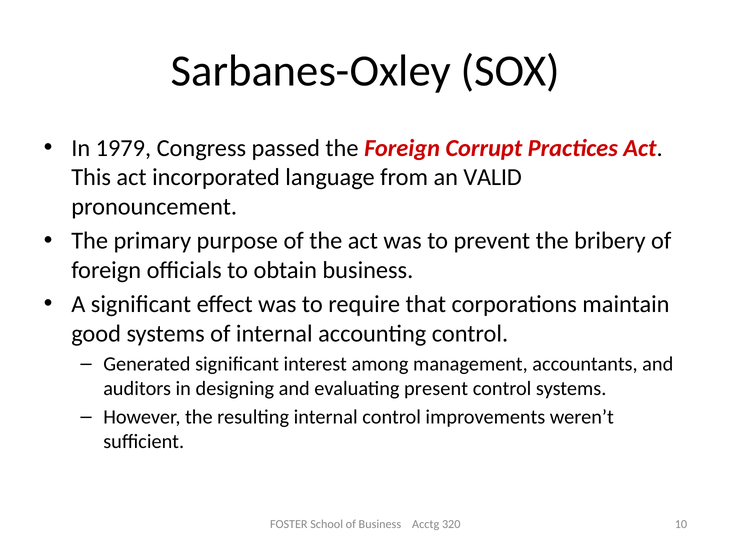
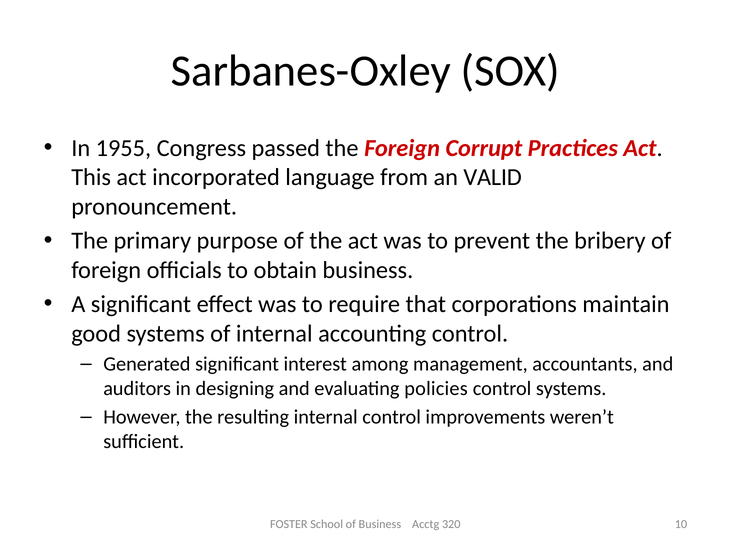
1979: 1979 -> 1955
present: present -> policies
